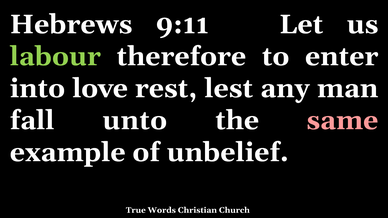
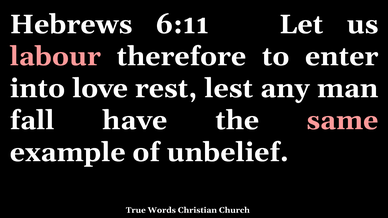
9:11: 9:11 -> 6:11
labour colour: light green -> pink
unto: unto -> have
